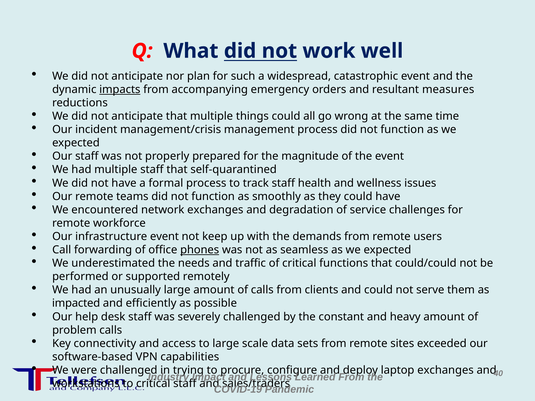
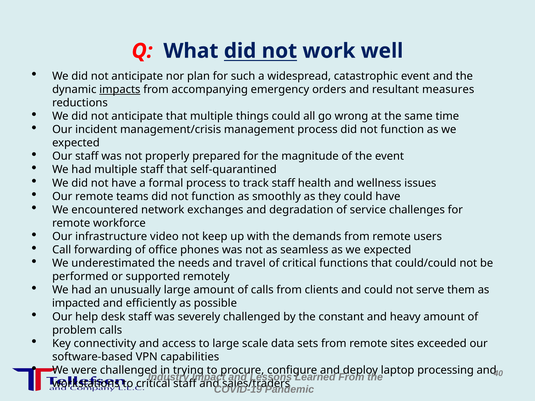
infrastructure event: event -> video
phones underline: present -> none
traffic: traffic -> travel
laptop exchanges: exchanges -> processing
